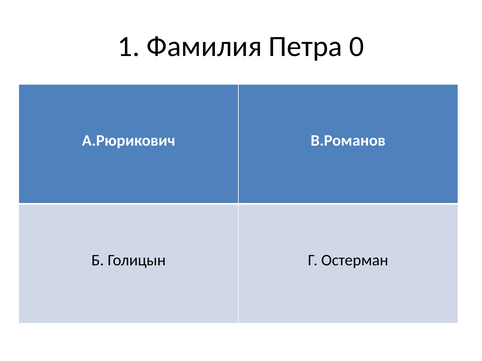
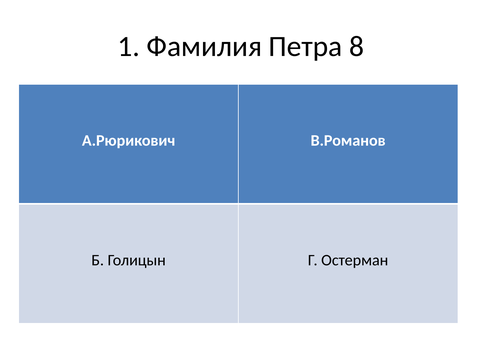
0: 0 -> 8
